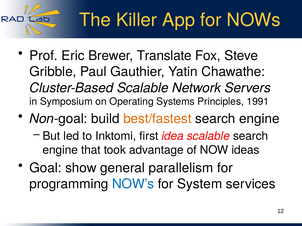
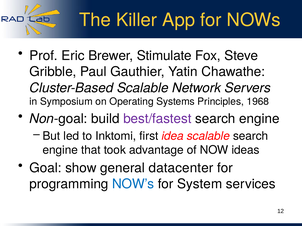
Translate: Translate -> Stimulate
1991: 1991 -> 1968
best/fastest colour: orange -> purple
parallelism: parallelism -> datacenter
